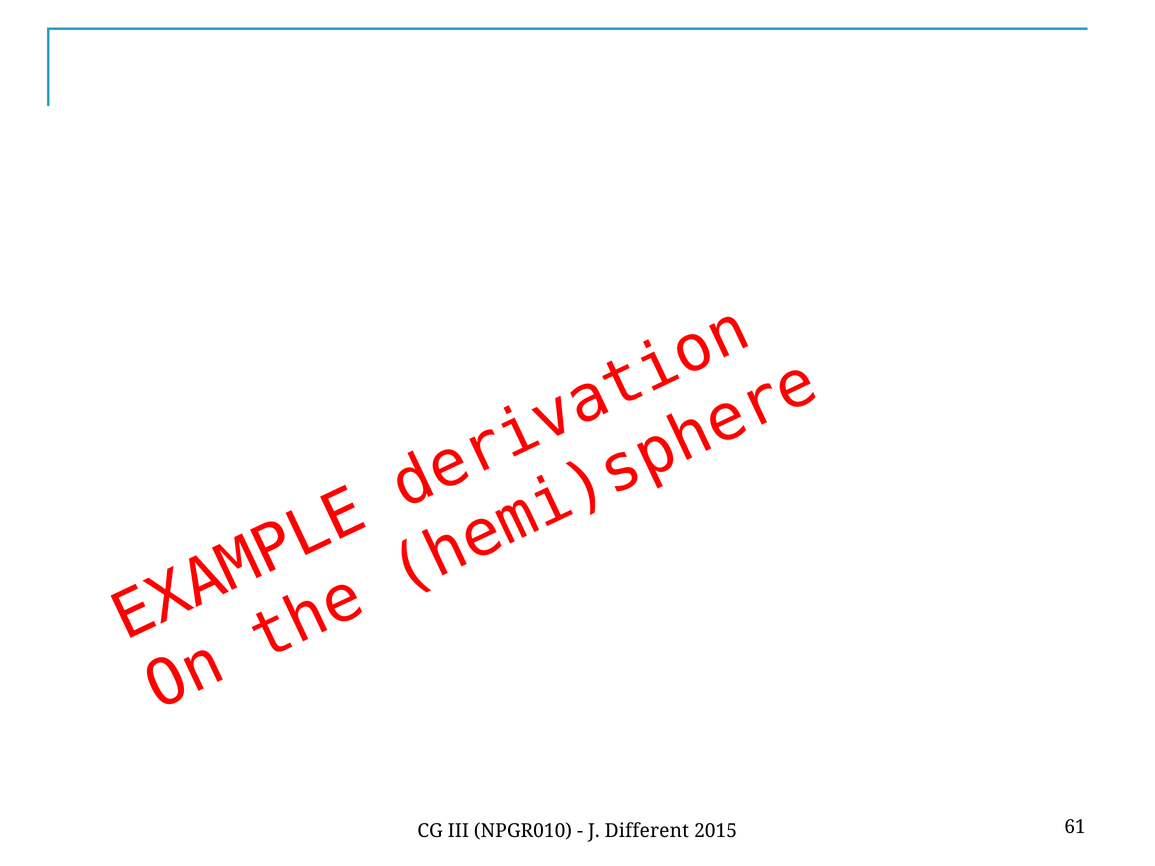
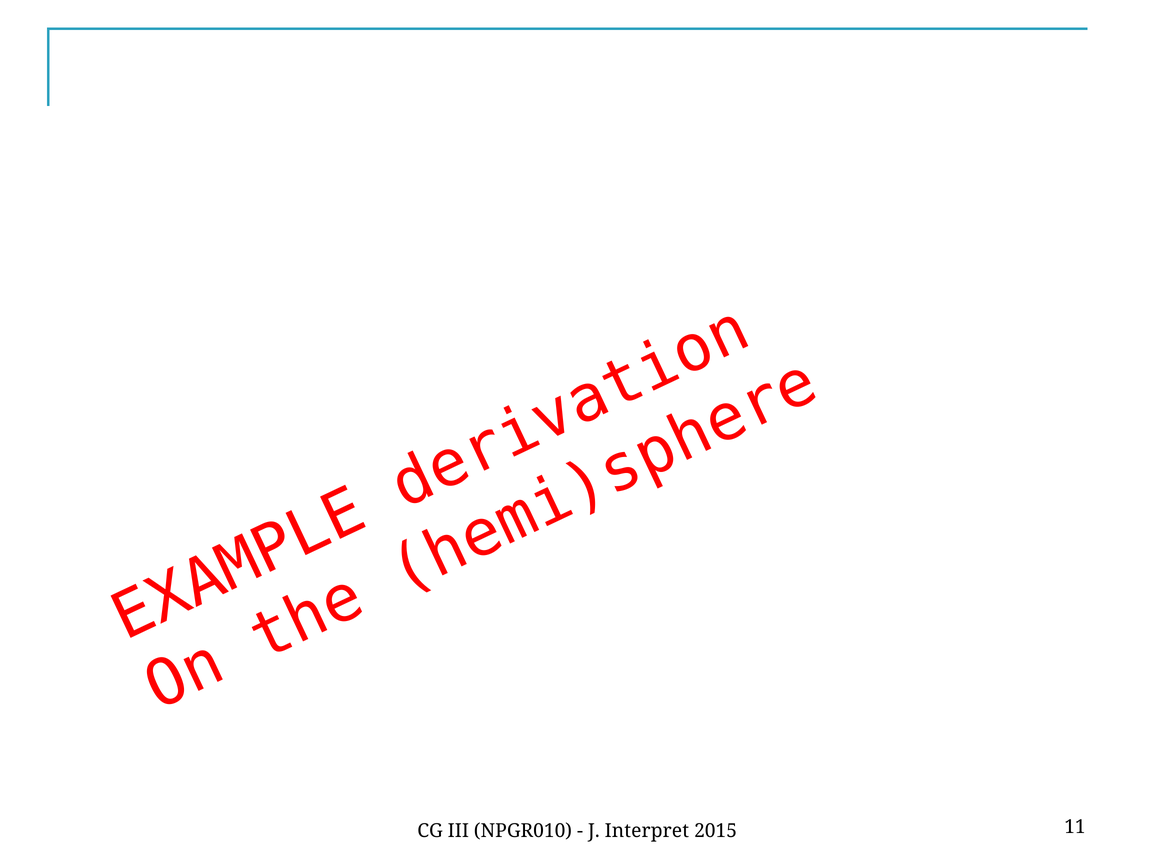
Different: Different -> Interpret
61: 61 -> 11
